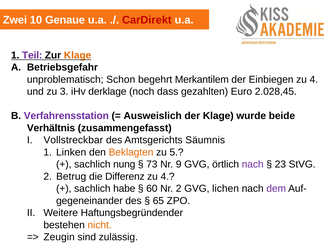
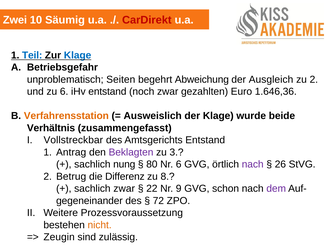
Genaue: Genaue -> Säumig
Teil colour: purple -> blue
Klage at (78, 55) colour: orange -> blue
Schon: Schon -> Seiten
Merkantilem: Merkantilem -> Abweichung
Einbiegen: Einbiegen -> Ausgleich
4 at (314, 79): 4 -> 2
zu 3: 3 -> 6
iHv derklage: derklage -> entstand
noch dass: dass -> zwar
2.028,45: 2.028,45 -> 1.646,36
Verfahrensstation colour: purple -> orange
Amtsgerichts Säumnis: Säumnis -> Entstand
Linken: Linken -> Antrag
Beklagten colour: orange -> purple
5: 5 -> 3
73: 73 -> 80
Nr 9: 9 -> 6
23: 23 -> 26
4 at (168, 176): 4 -> 8
sachlich habe: habe -> zwar
60: 60 -> 22
Nr 2: 2 -> 9
lichen: lichen -> schon
65: 65 -> 72
Haftungsbegründender: Haftungsbegründender -> Prozessvoraussetzung
